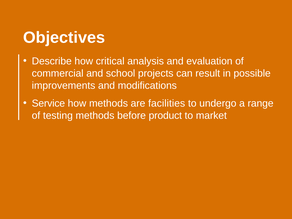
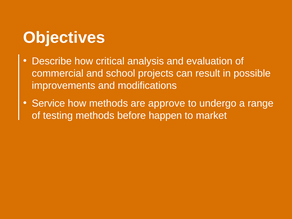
facilities: facilities -> approve
product: product -> happen
